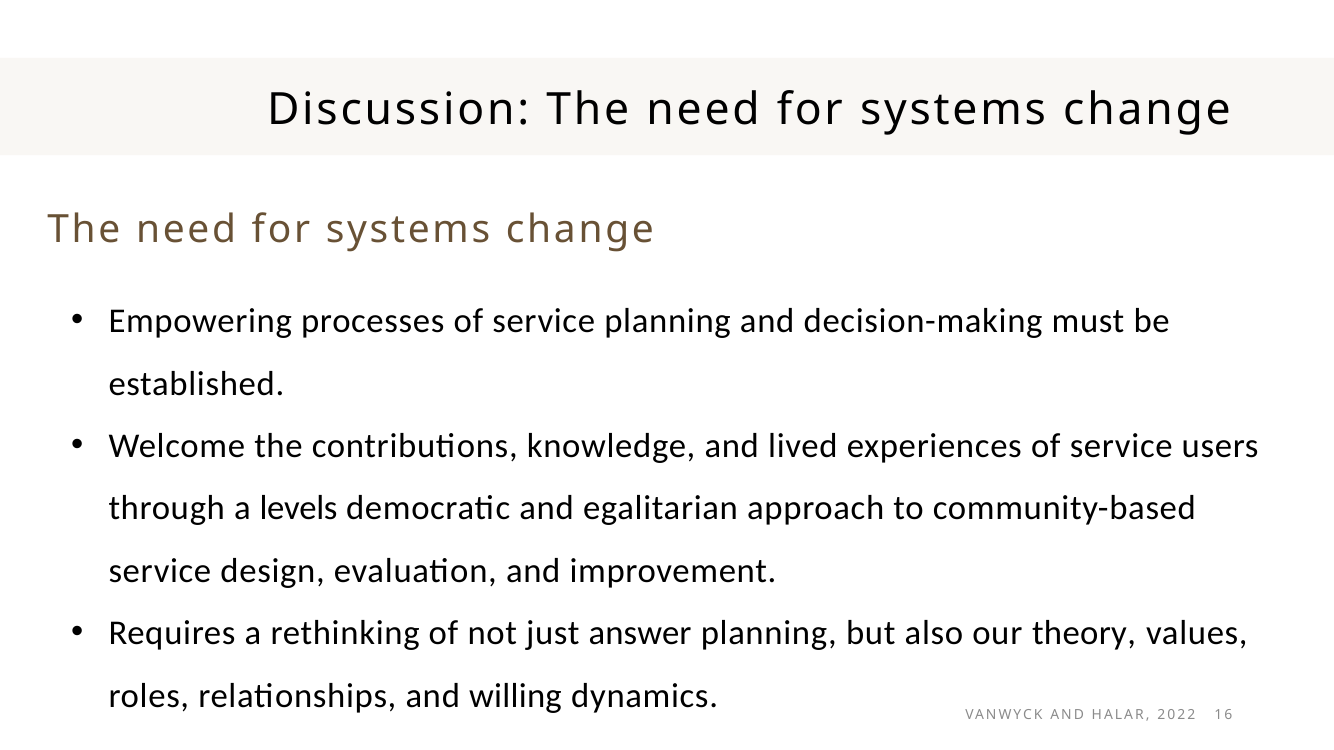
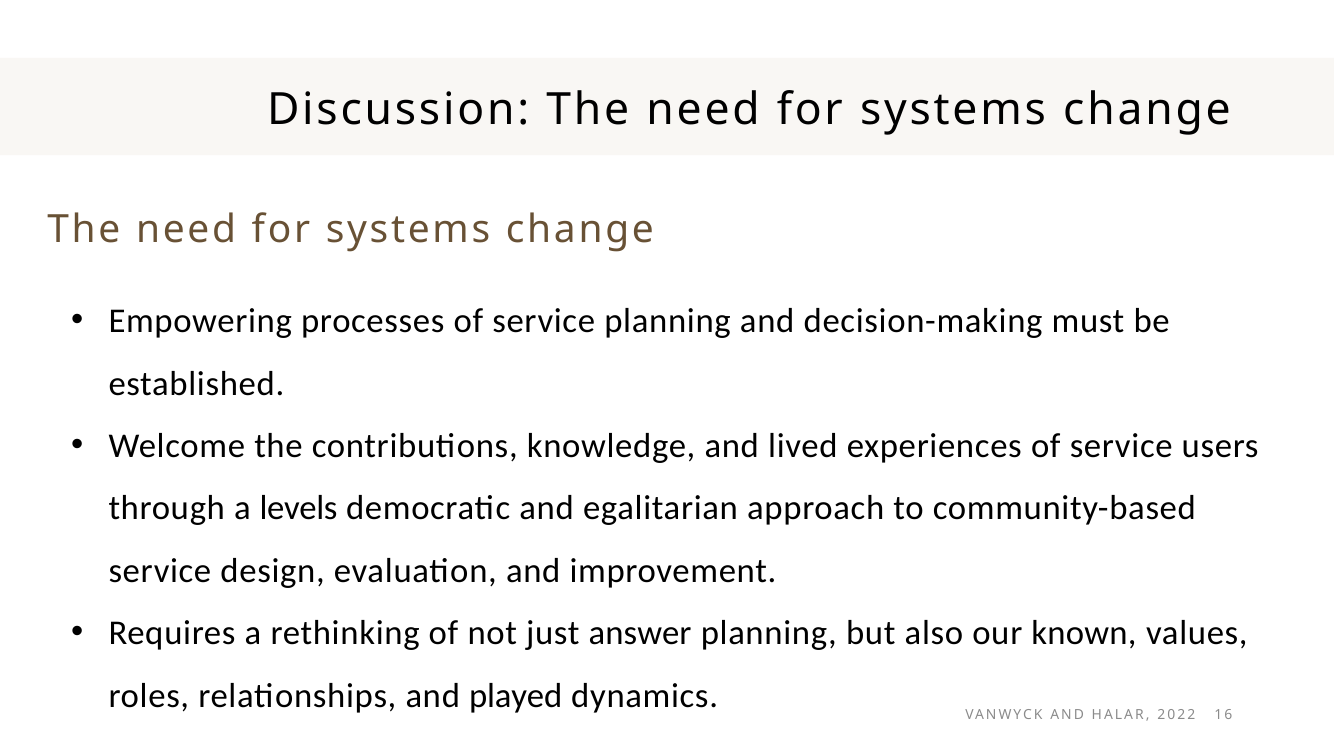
theory: theory -> known
willing: willing -> played
